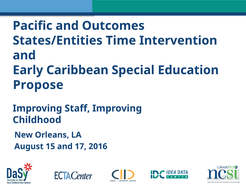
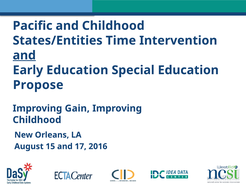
and Outcomes: Outcomes -> Childhood
and at (24, 55) underline: none -> present
Early Caribbean: Caribbean -> Education
Staff: Staff -> Gain
